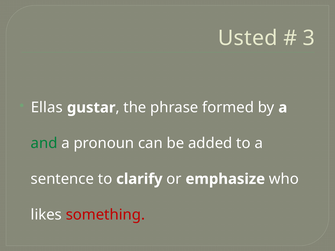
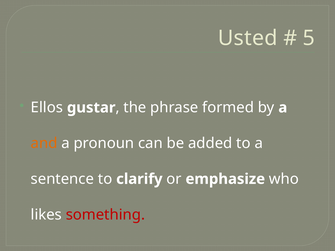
3: 3 -> 5
Ellas: Ellas -> Ellos
and colour: green -> orange
